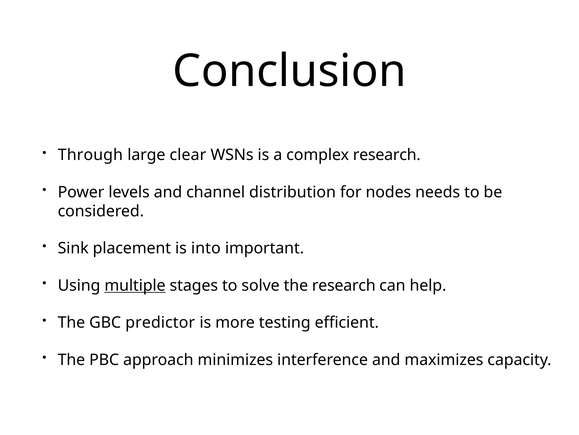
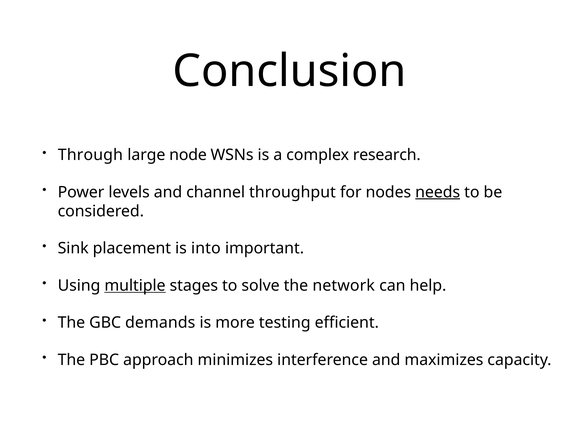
clear: clear -> node
distribution: distribution -> throughput
needs underline: none -> present
the research: research -> network
predictor: predictor -> demands
